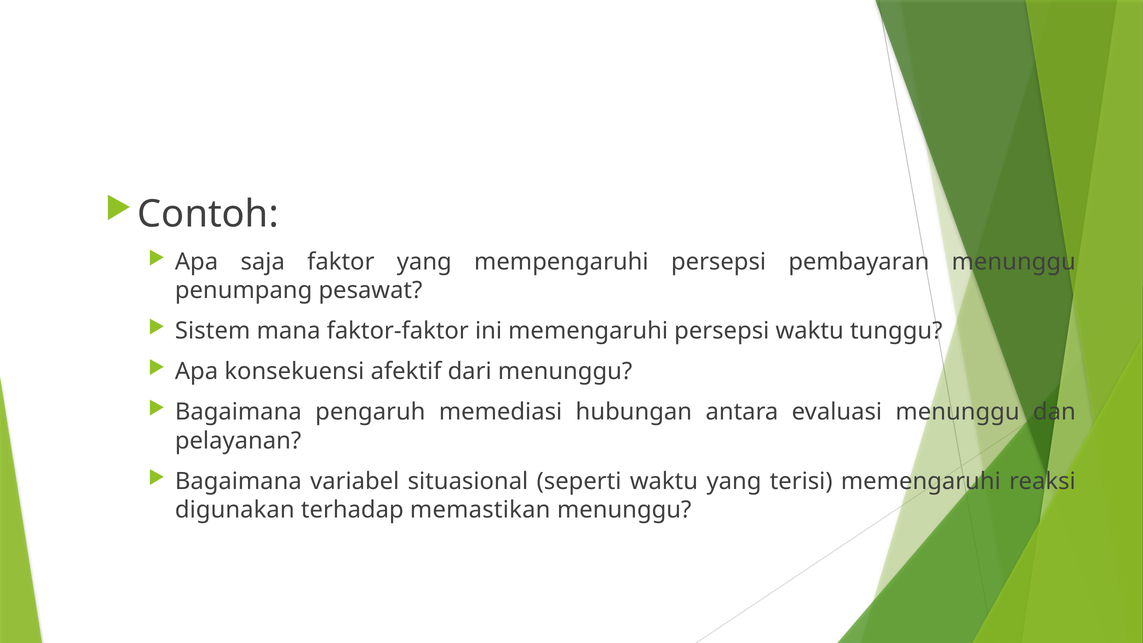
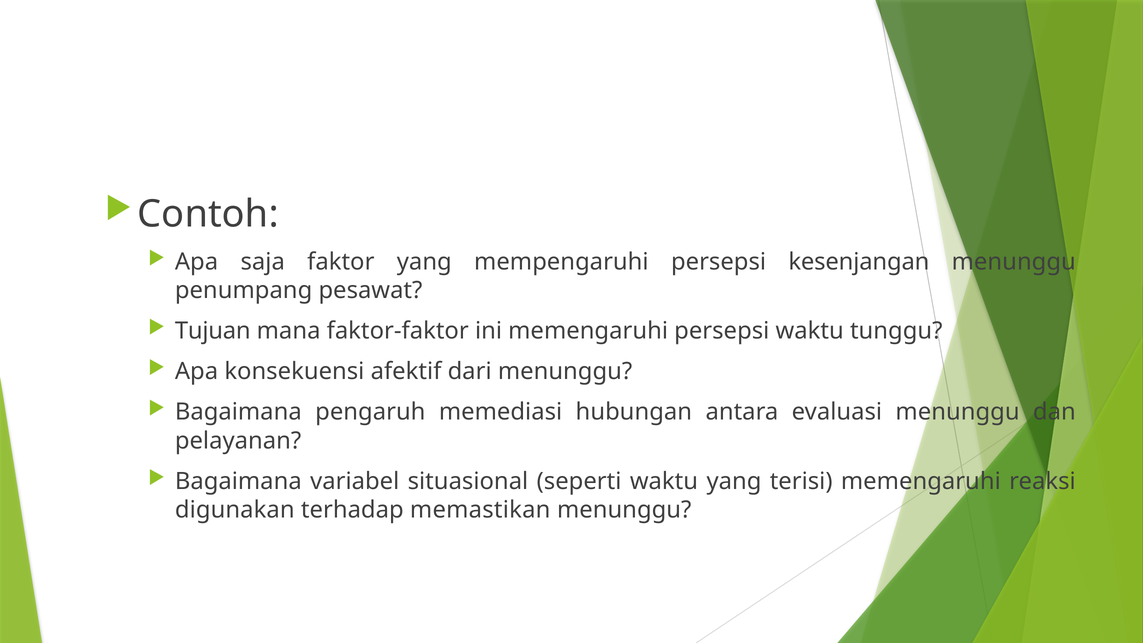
pembayaran: pembayaran -> kesenjangan
Sistem: Sistem -> Tujuan
